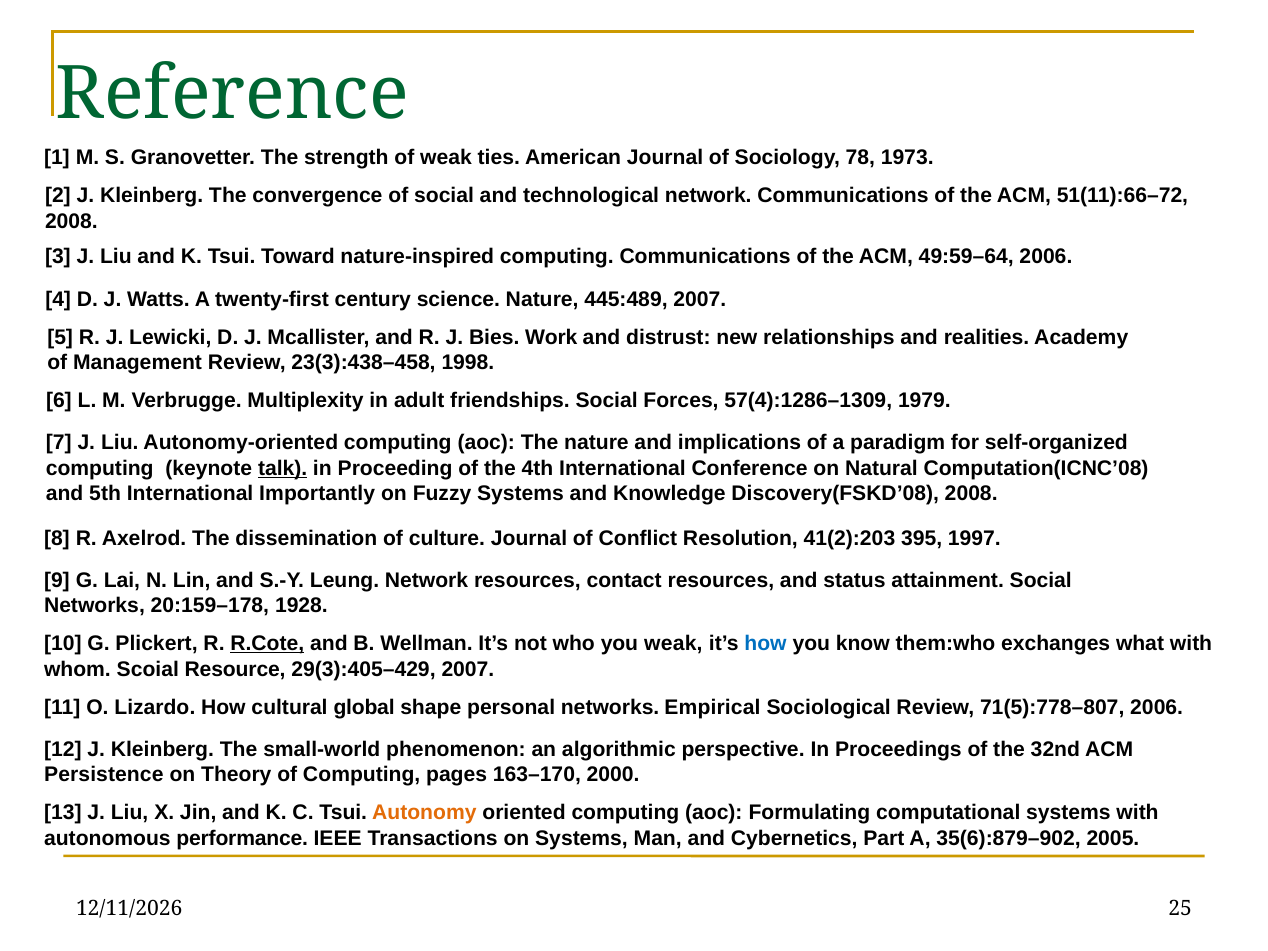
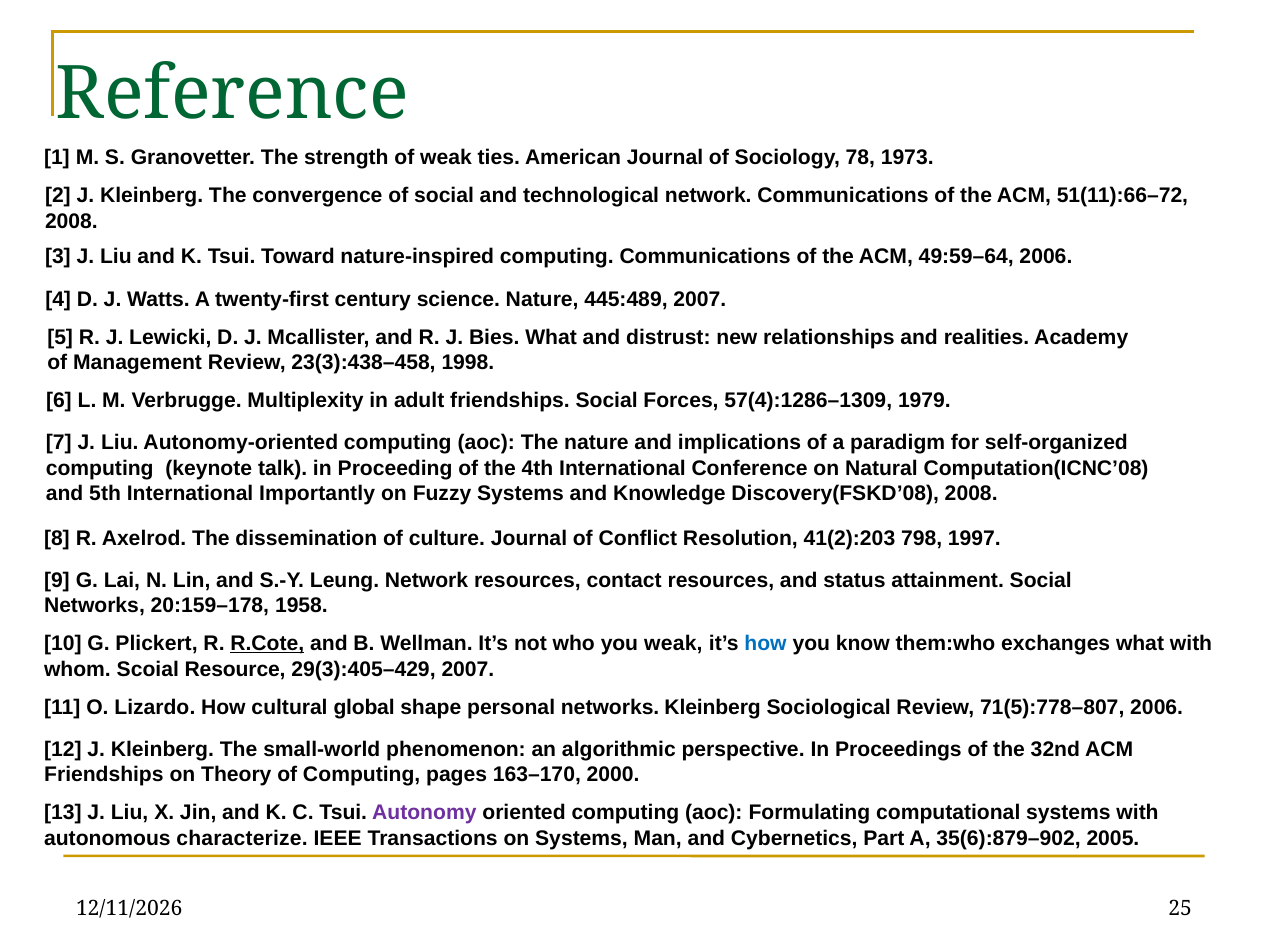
Bies Work: Work -> What
talk underline: present -> none
395: 395 -> 798
1928: 1928 -> 1958
networks Empirical: Empirical -> Kleinberg
Persistence at (104, 775): Persistence -> Friendships
Autonomy colour: orange -> purple
performance: performance -> characterize
